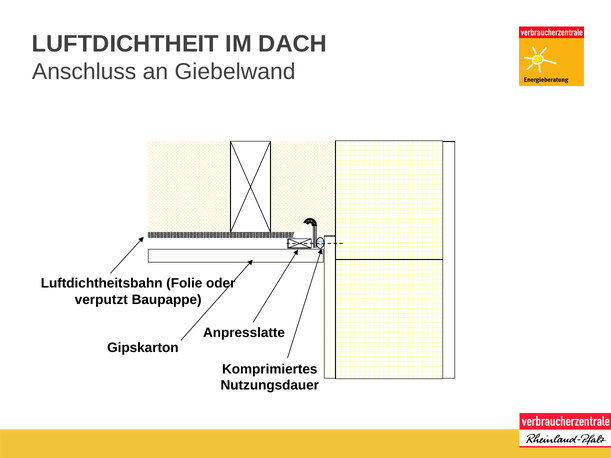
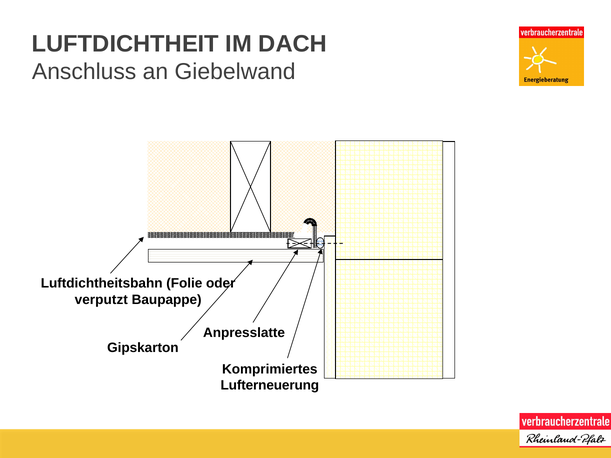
Nutzungsdauer: Nutzungsdauer -> Lufterneuerung
